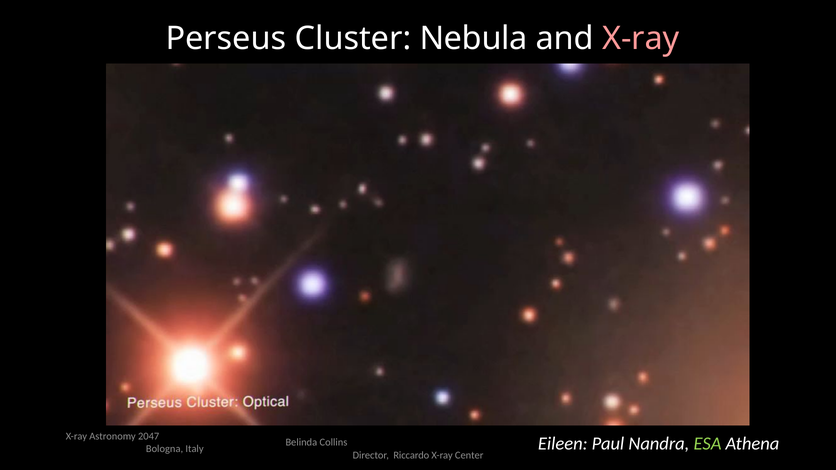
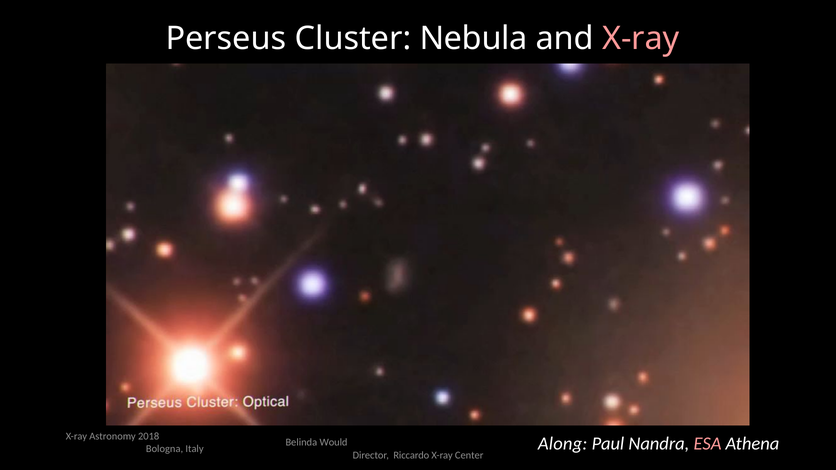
2047: 2047 -> 2018
Eileen: Eileen -> Along
ESA colour: light green -> pink
Collins: Collins -> Would
